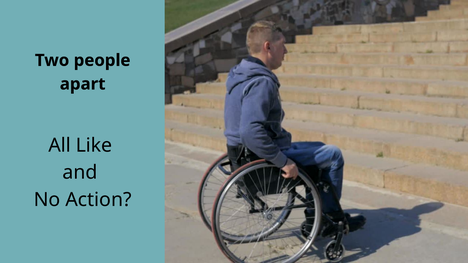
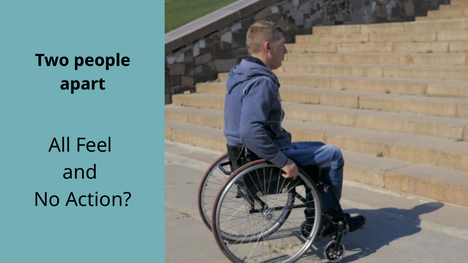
Like: Like -> Feel
